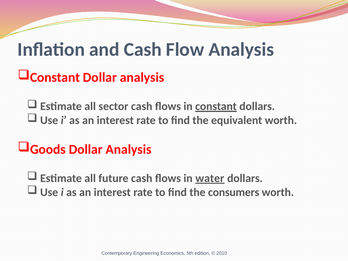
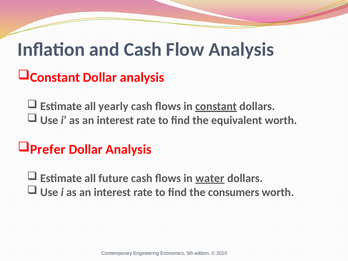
sector: sector -> yearly
Goods: Goods -> Prefer
